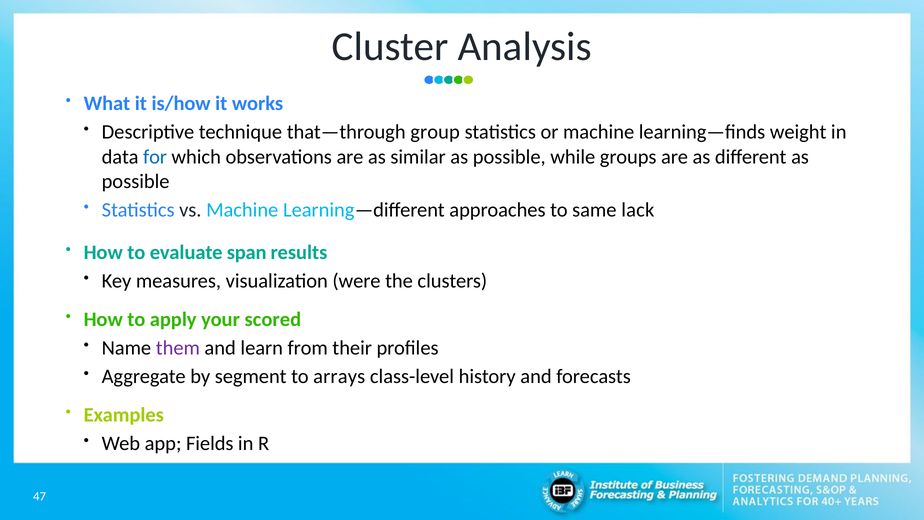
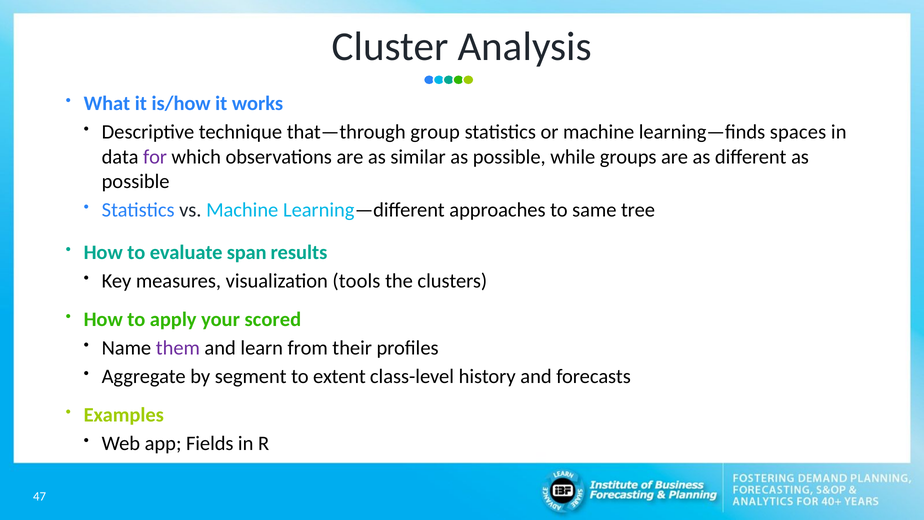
weight: weight -> spaces
for colour: blue -> purple
lack: lack -> tree
were: were -> tools
arrays: arrays -> extent
